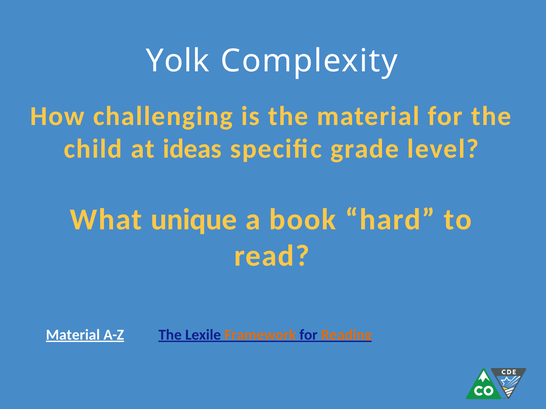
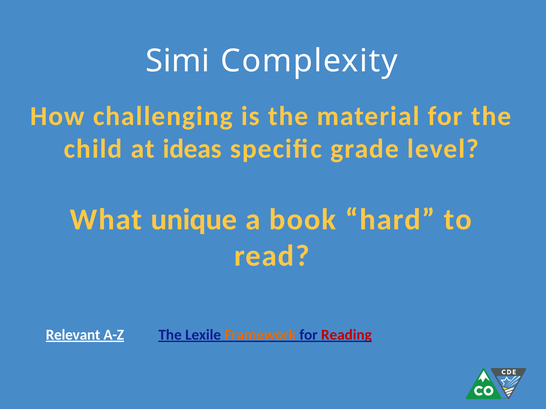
Yolk: Yolk -> Simi
Material at (73, 335): Material -> Relevant
Reading colour: orange -> red
